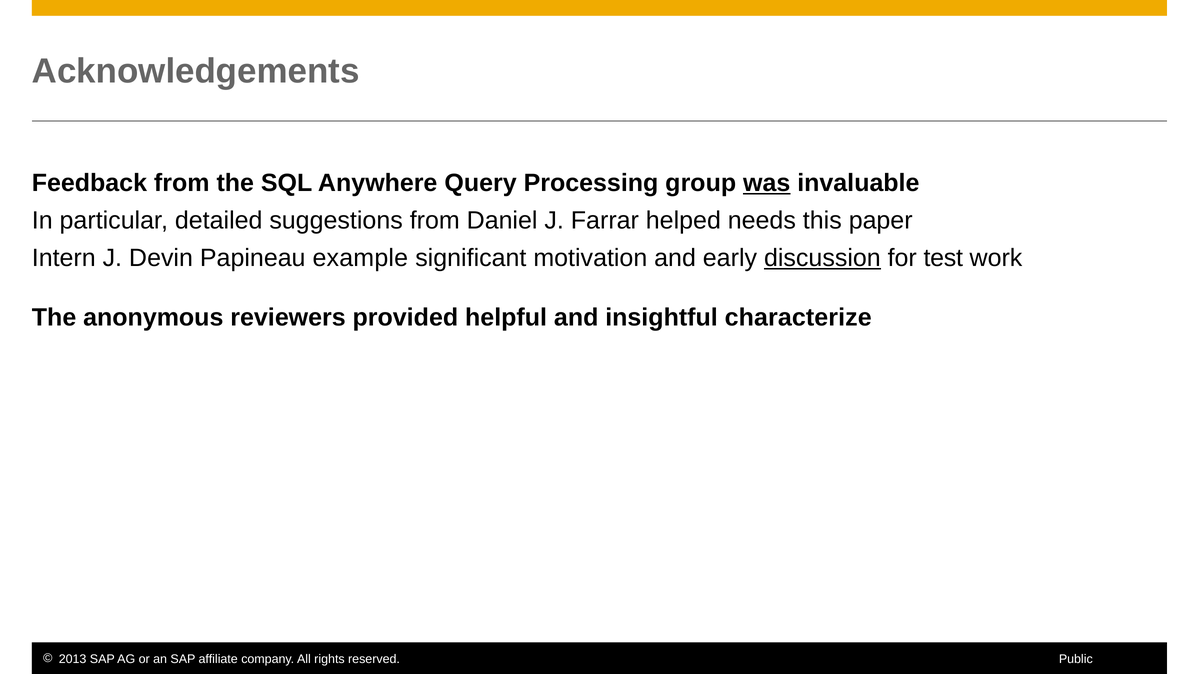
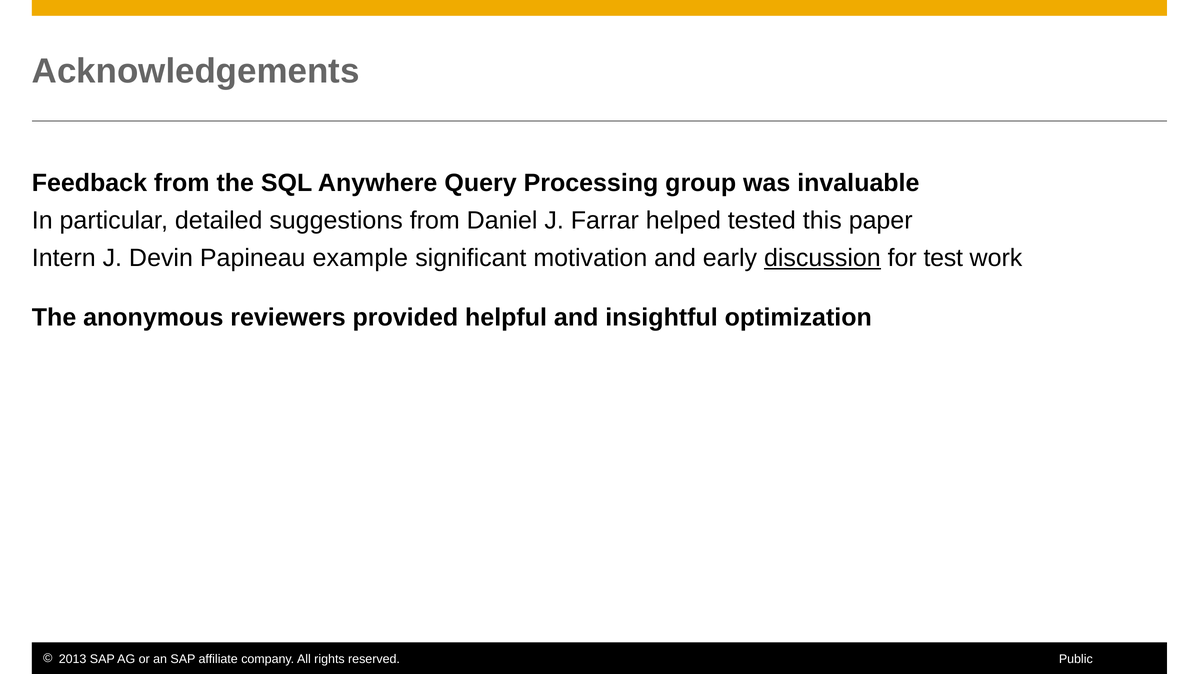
was underline: present -> none
needs: needs -> tested
characterize: characterize -> optimization
